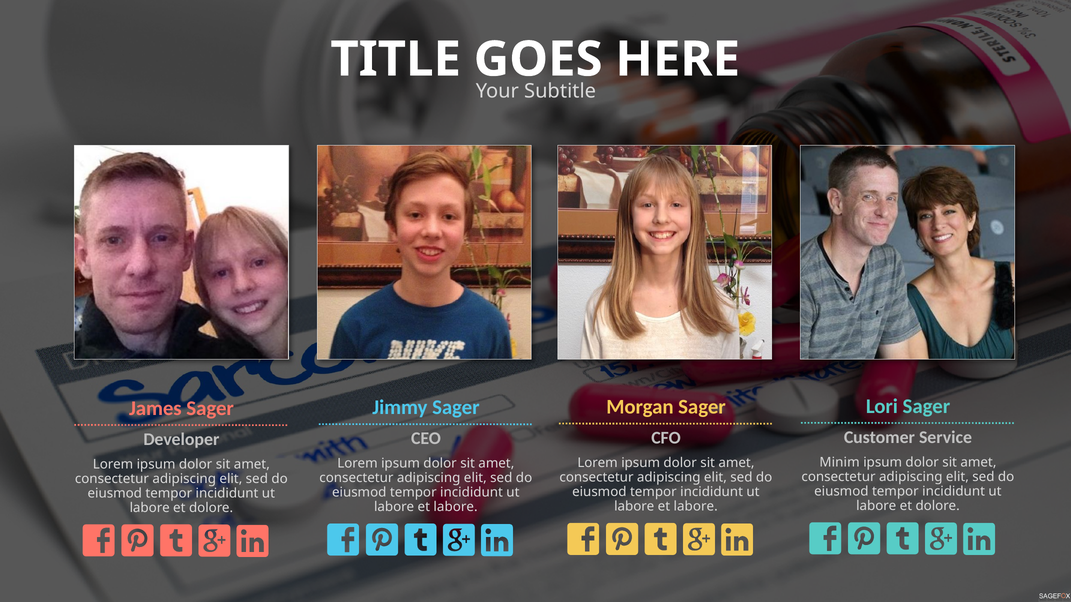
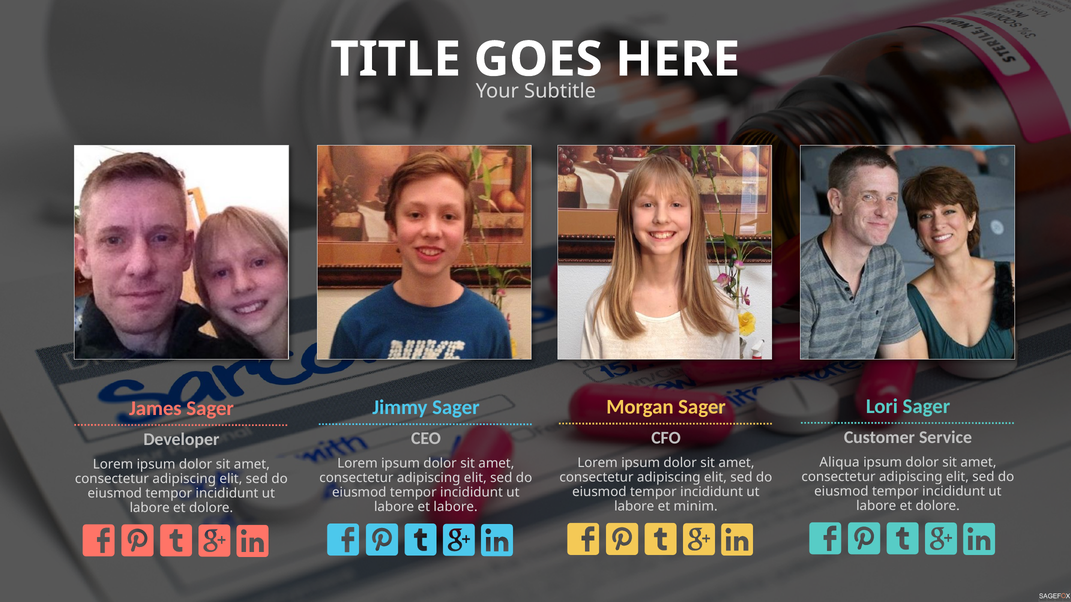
Minim: Minim -> Aliqua
labore at (696, 507): labore -> minim
